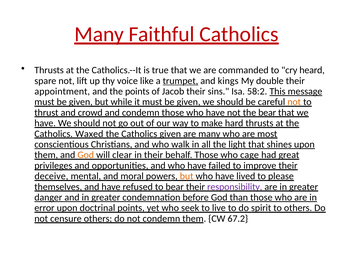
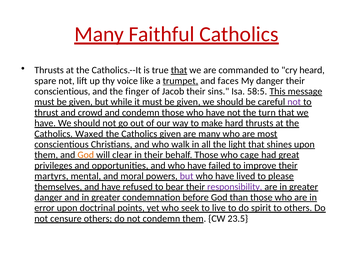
that at (179, 70) underline: none -> present
kings: kings -> faces
My double: double -> danger
appointment at (62, 91): appointment -> conscientious
the points: points -> finger
58:2: 58:2 -> 58:5
not at (294, 102) colour: orange -> purple
the bear: bear -> turn
deceive: deceive -> martyrs
but at (187, 176) colour: orange -> purple
67.2: 67.2 -> 23.5
